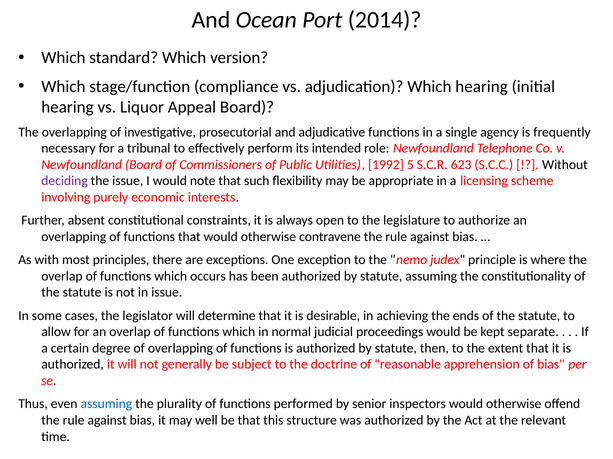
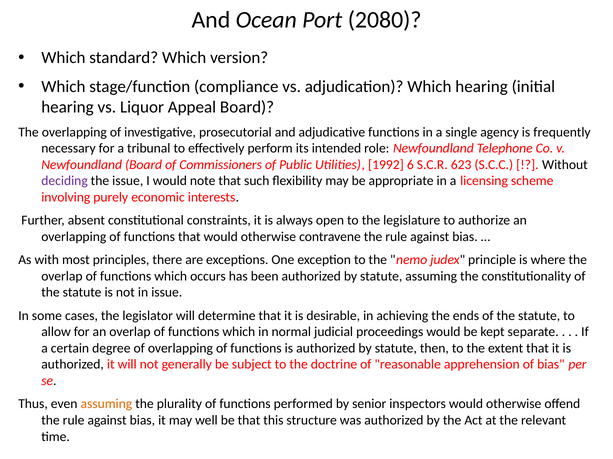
2014: 2014 -> 2080
5: 5 -> 6
assuming at (106, 405) colour: blue -> orange
